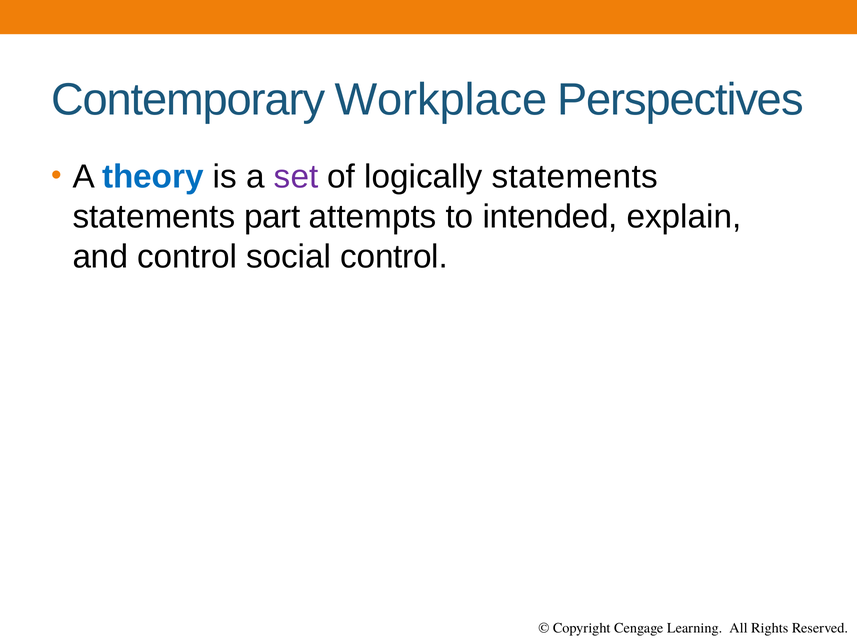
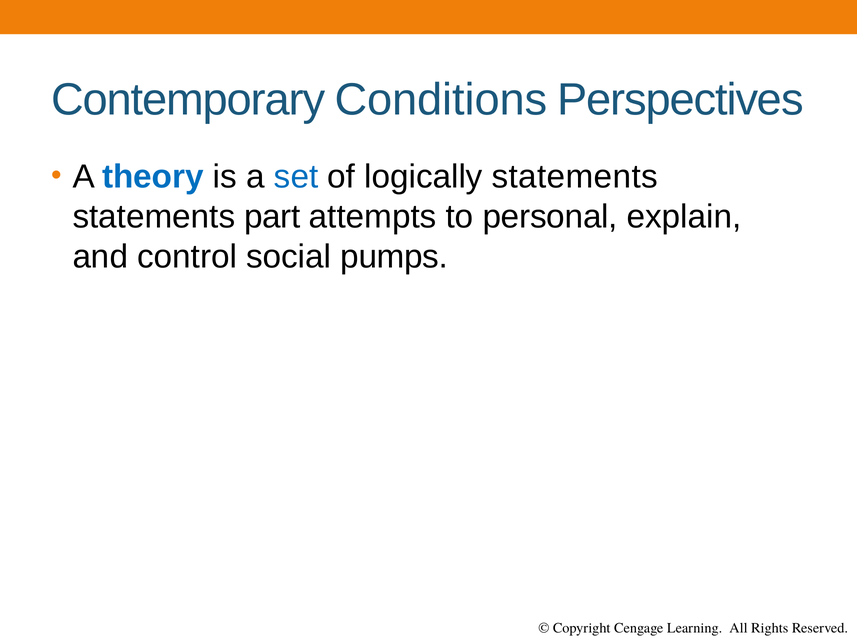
Workplace: Workplace -> Conditions
set colour: purple -> blue
intended: intended -> personal
social control: control -> pumps
